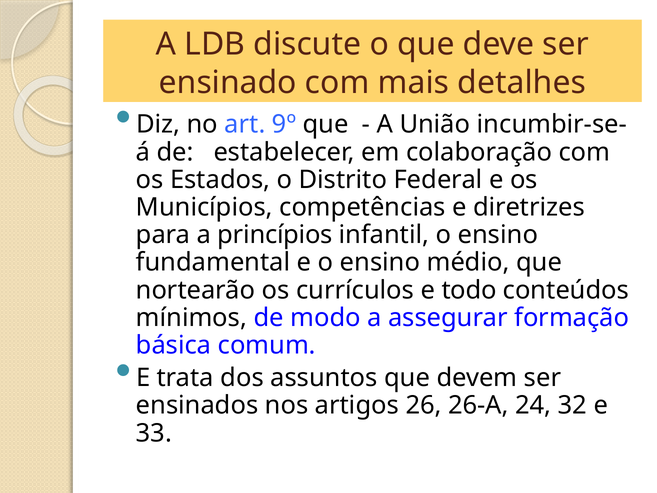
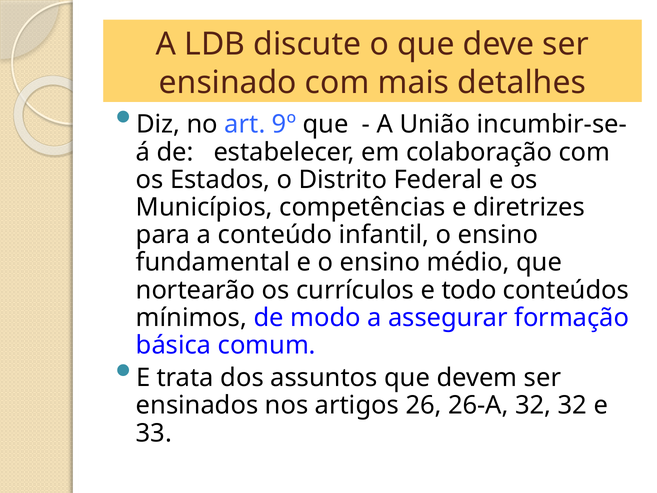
princípios: princípios -> conteúdo
26-A 24: 24 -> 32
